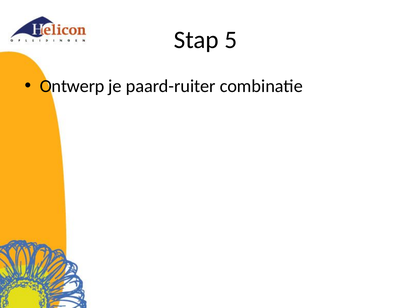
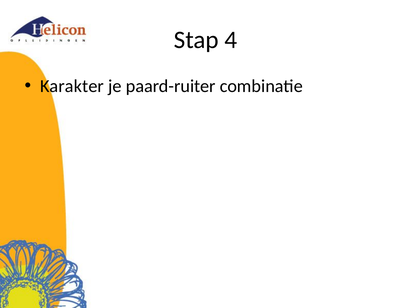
5: 5 -> 4
Ontwerp: Ontwerp -> Karakter
